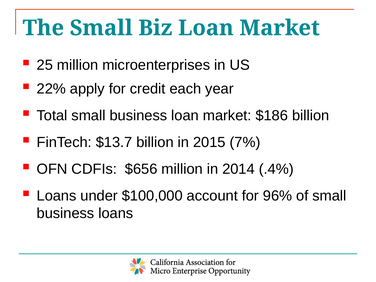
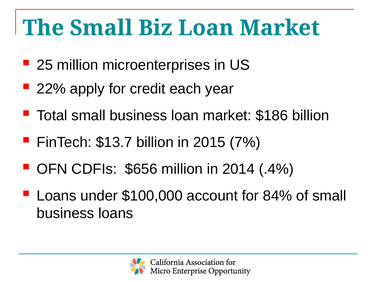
96%: 96% -> 84%
